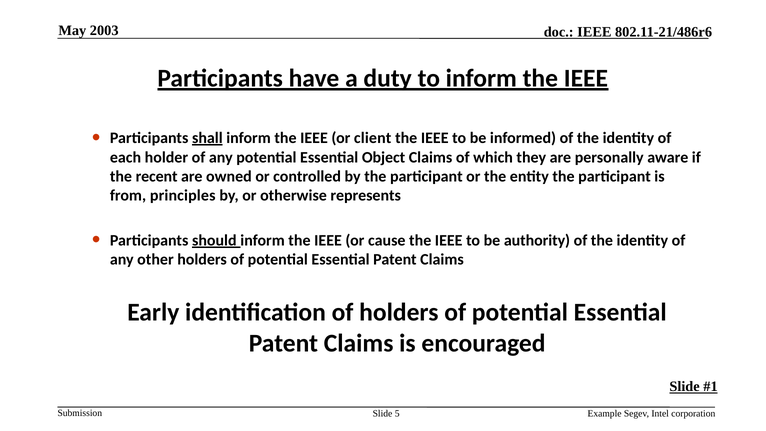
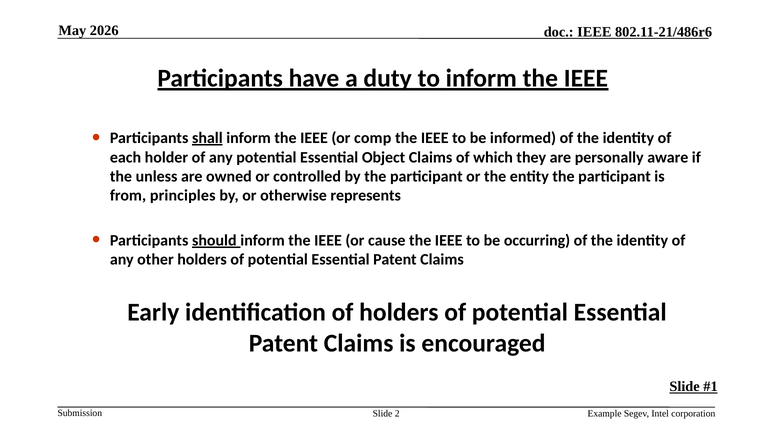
2003: 2003 -> 2026
client: client -> comp
recent: recent -> unless
authority: authority -> occurring
5: 5 -> 2
